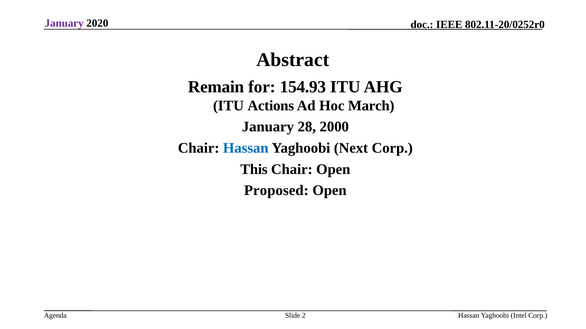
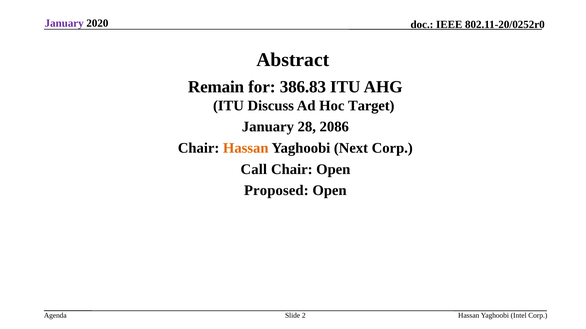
154.93: 154.93 -> 386.83
Actions: Actions -> Discuss
March: March -> Target
2000: 2000 -> 2086
Hassan at (246, 148) colour: blue -> orange
This: This -> Call
